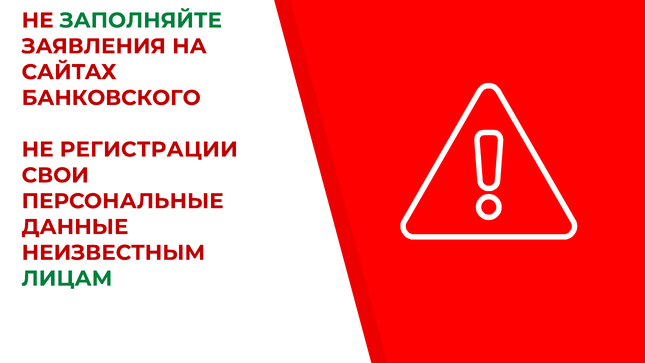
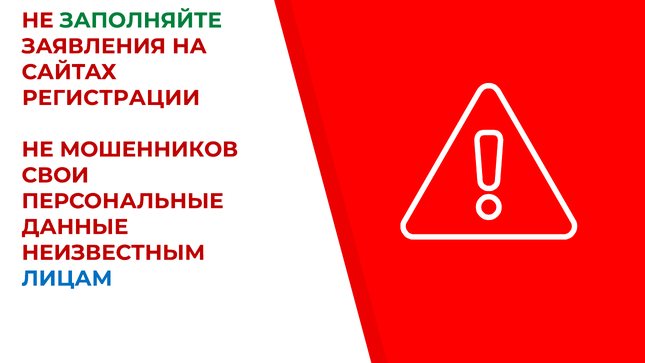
БАНКОВСКОГО: БАНКОВСКОГО -> РЕГИСТРАЦИИ
РЕГИСТРАЦИИ: РЕГИСТРАЦИИ -> МОШЕННИКОВ
ЛИЦАМ colour: green -> blue
